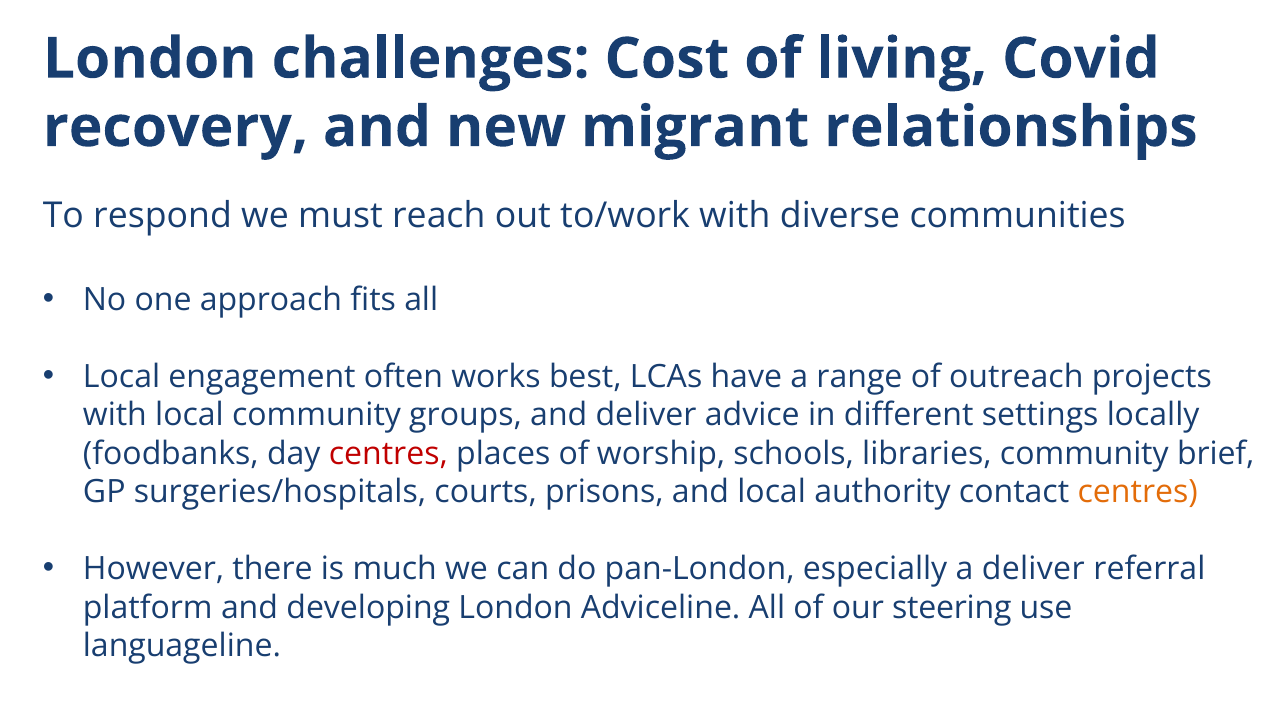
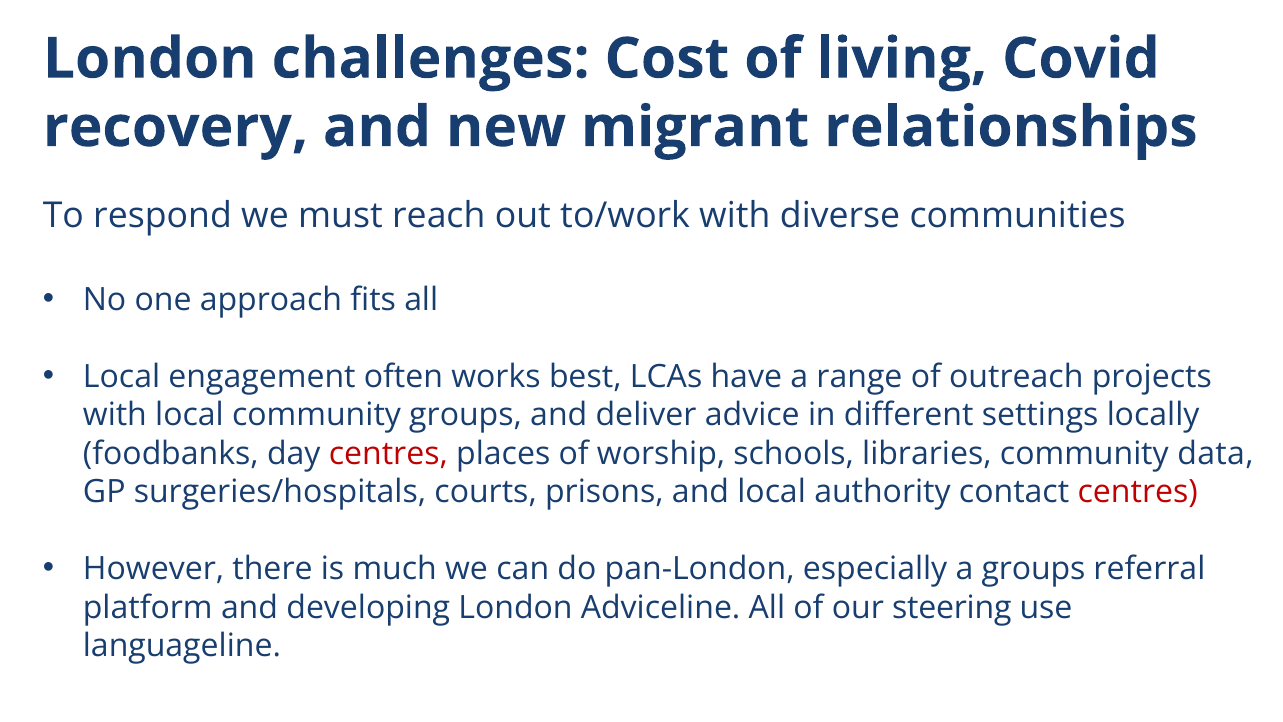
brief: brief -> data
centres at (1138, 492) colour: orange -> red
a deliver: deliver -> groups
